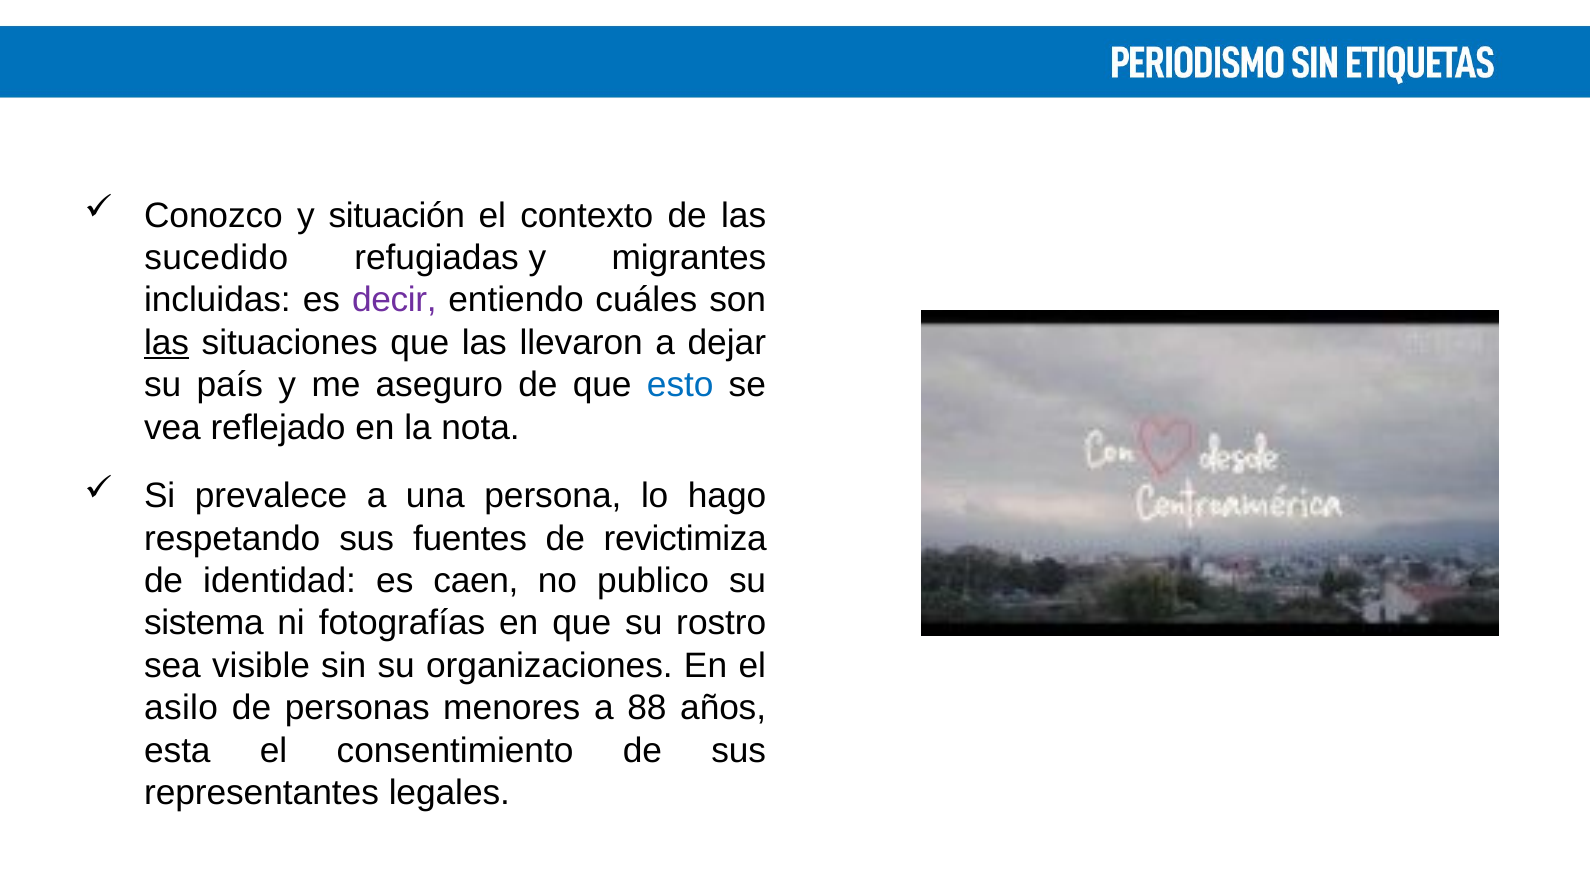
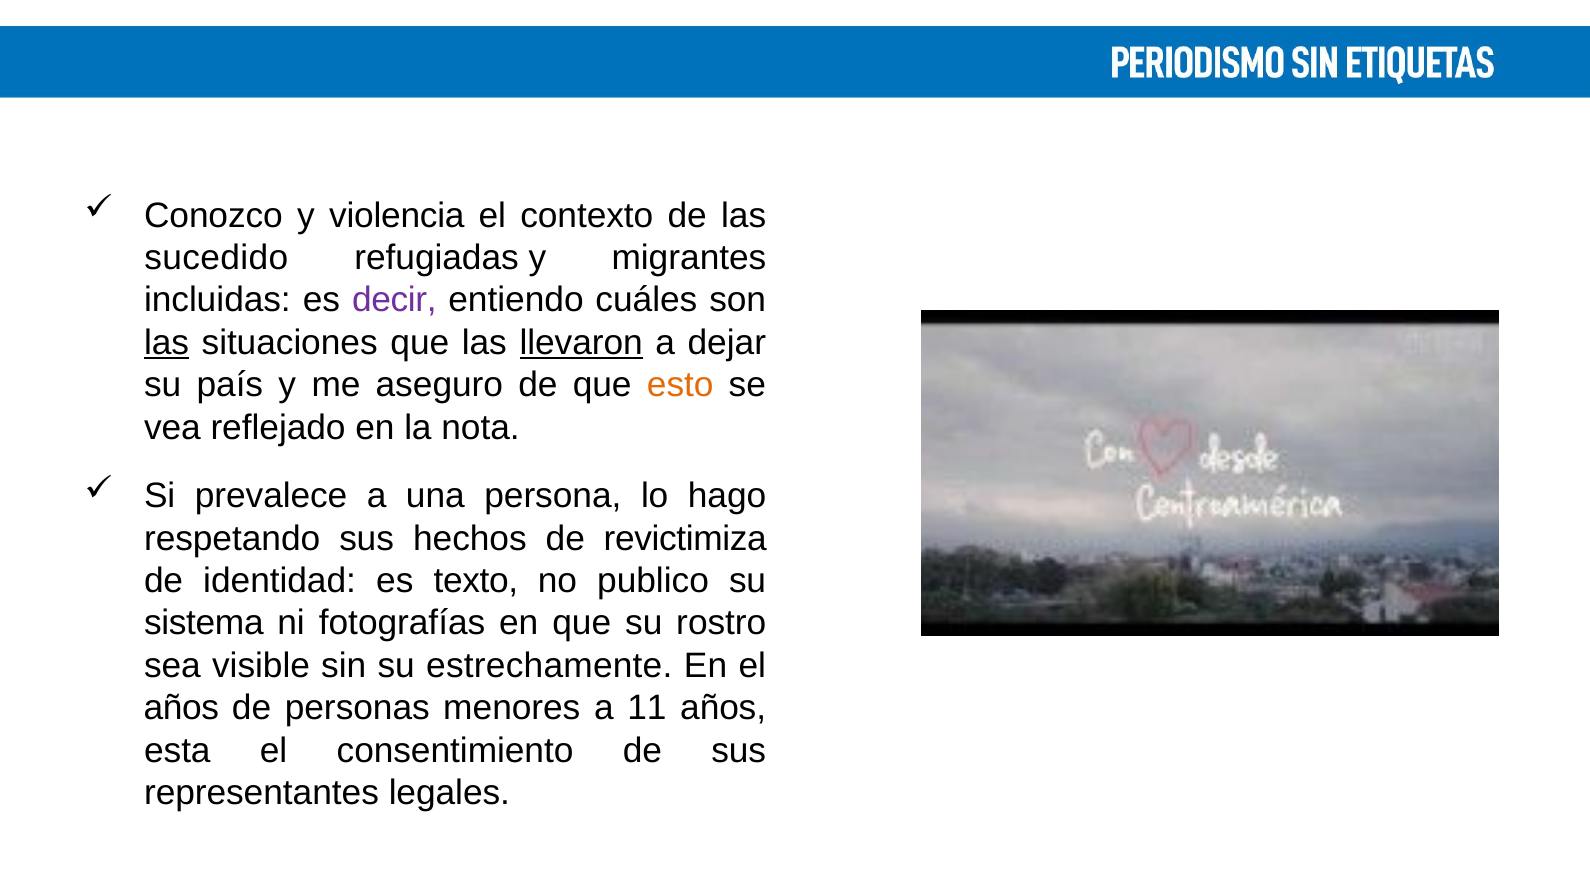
situación: situación -> violencia
llevaron underline: none -> present
esto colour: blue -> orange
fuentes: fuentes -> hechos
caen: caen -> texto
organizaciones: organizaciones -> estrechamente
asilo at (181, 708): asilo -> años
88: 88 -> 11
